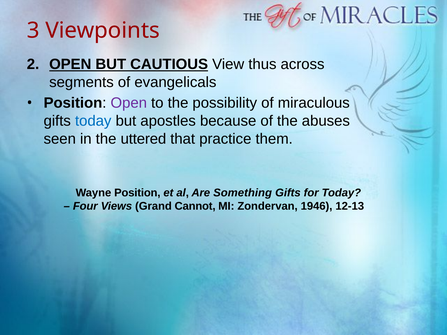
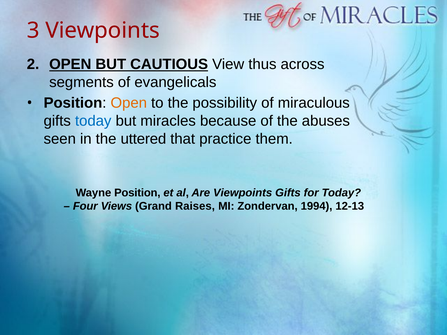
Open at (129, 103) colour: purple -> orange
apostles: apostles -> miracles
Are Something: Something -> Viewpoints
Cannot: Cannot -> Raises
1946: 1946 -> 1994
